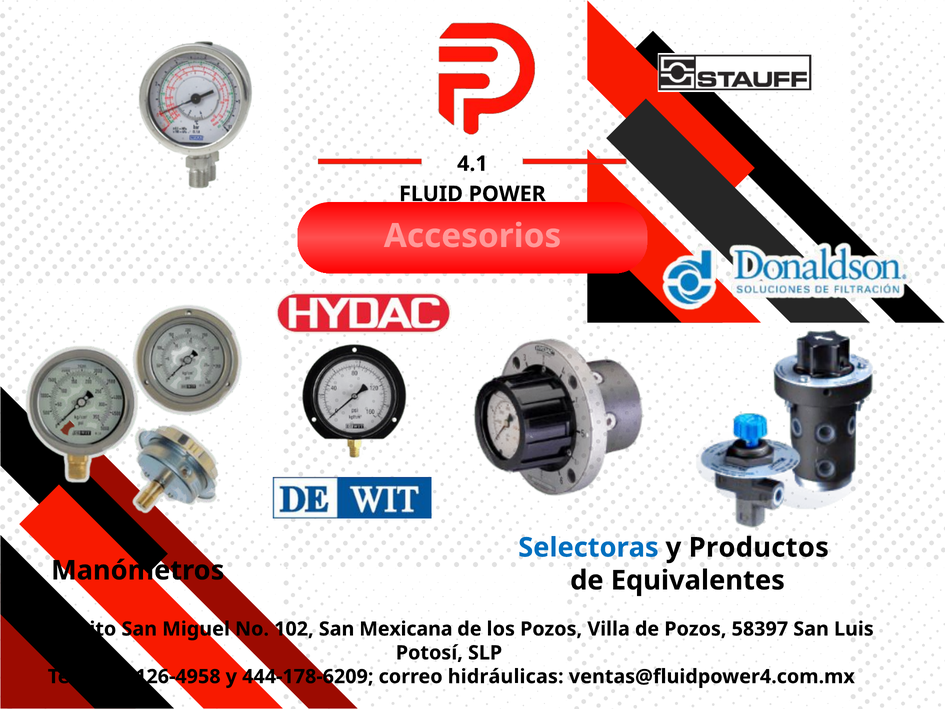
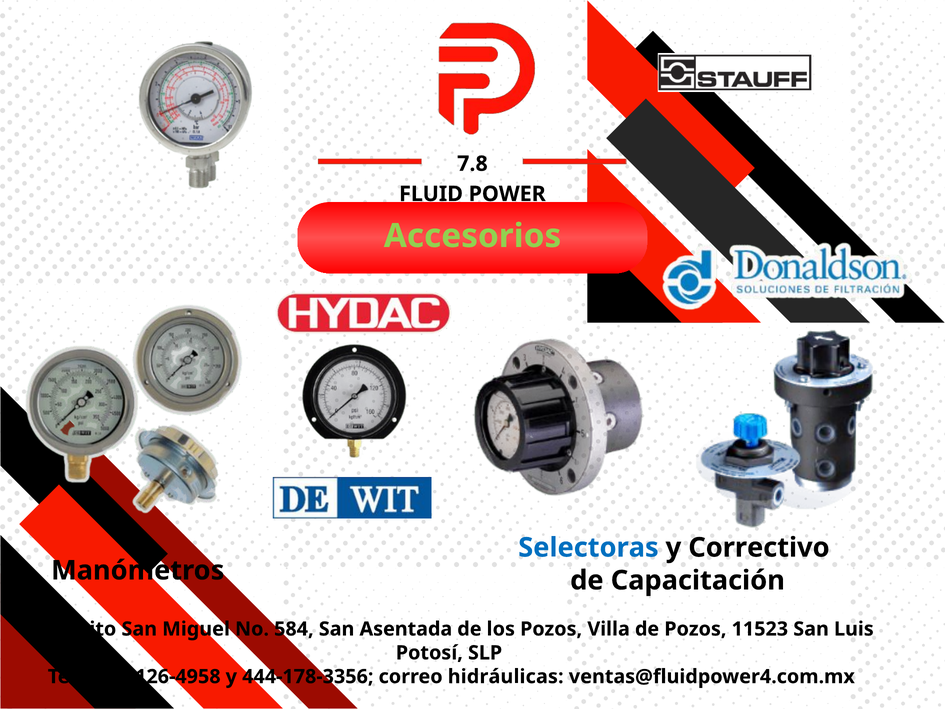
4.1: 4.1 -> 7.8
Accesorios colour: pink -> light green
Productos: Productos -> Correctivo
Equivalentes: Equivalentes -> Capacitación
102: 102 -> 584
Mexicana: Mexicana -> Asentada
58397: 58397 -> 11523
444-178-6209: 444-178-6209 -> 444-178-3356
